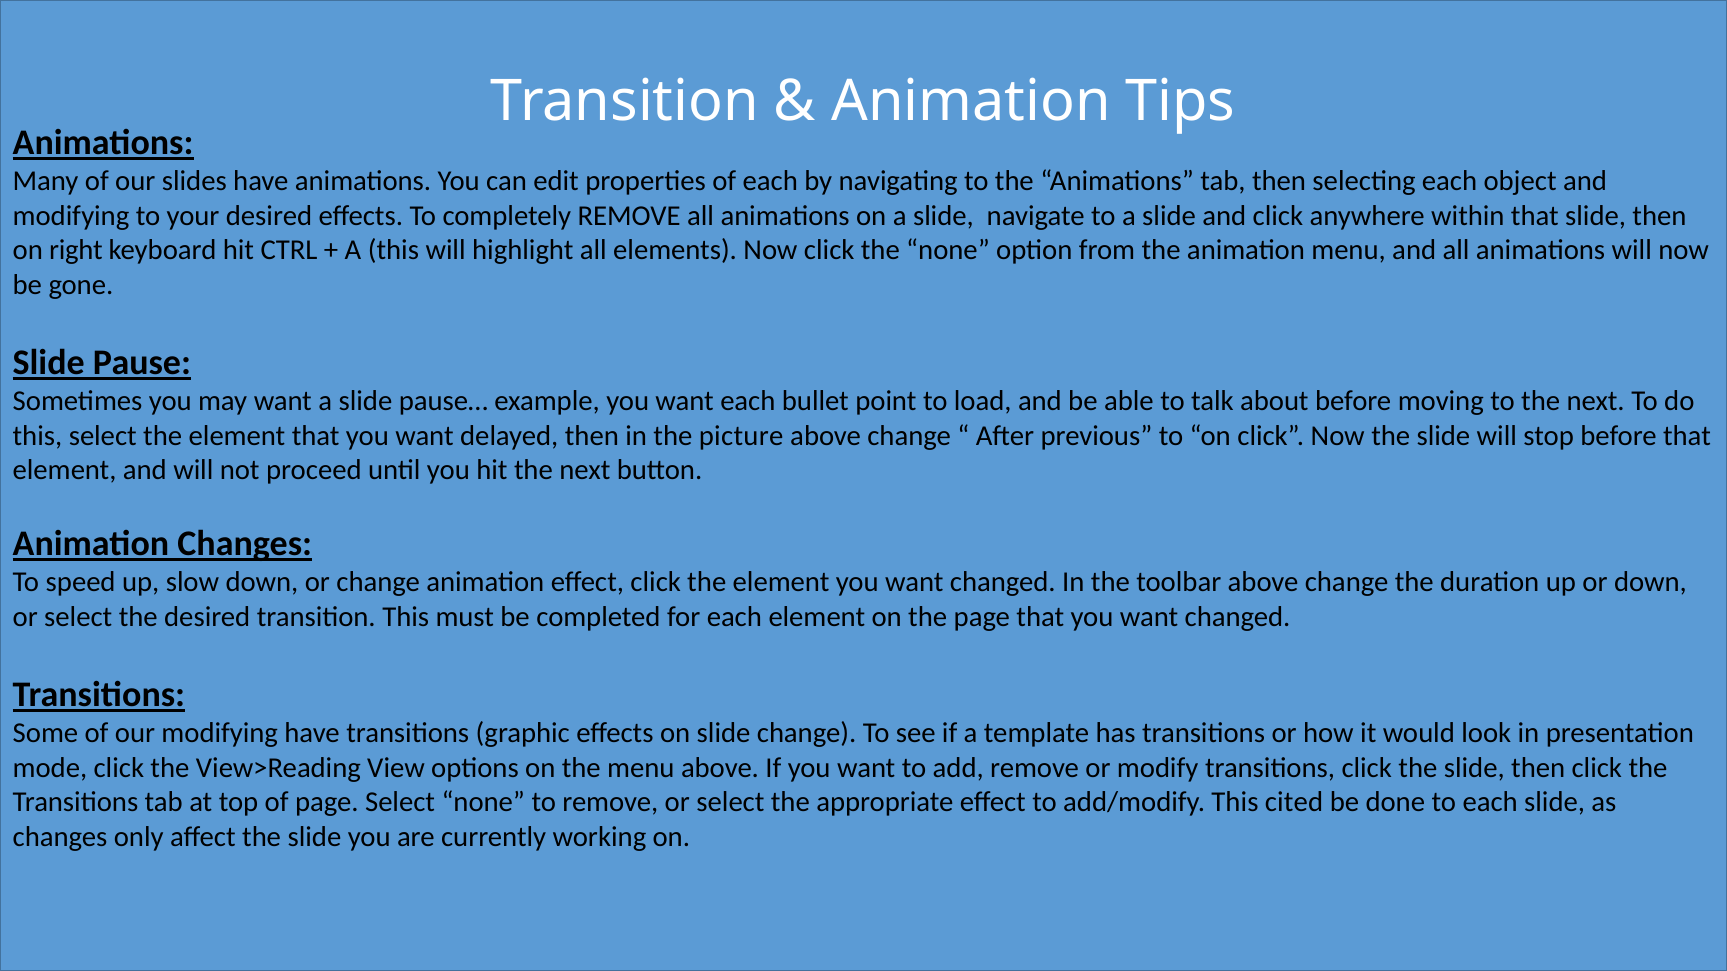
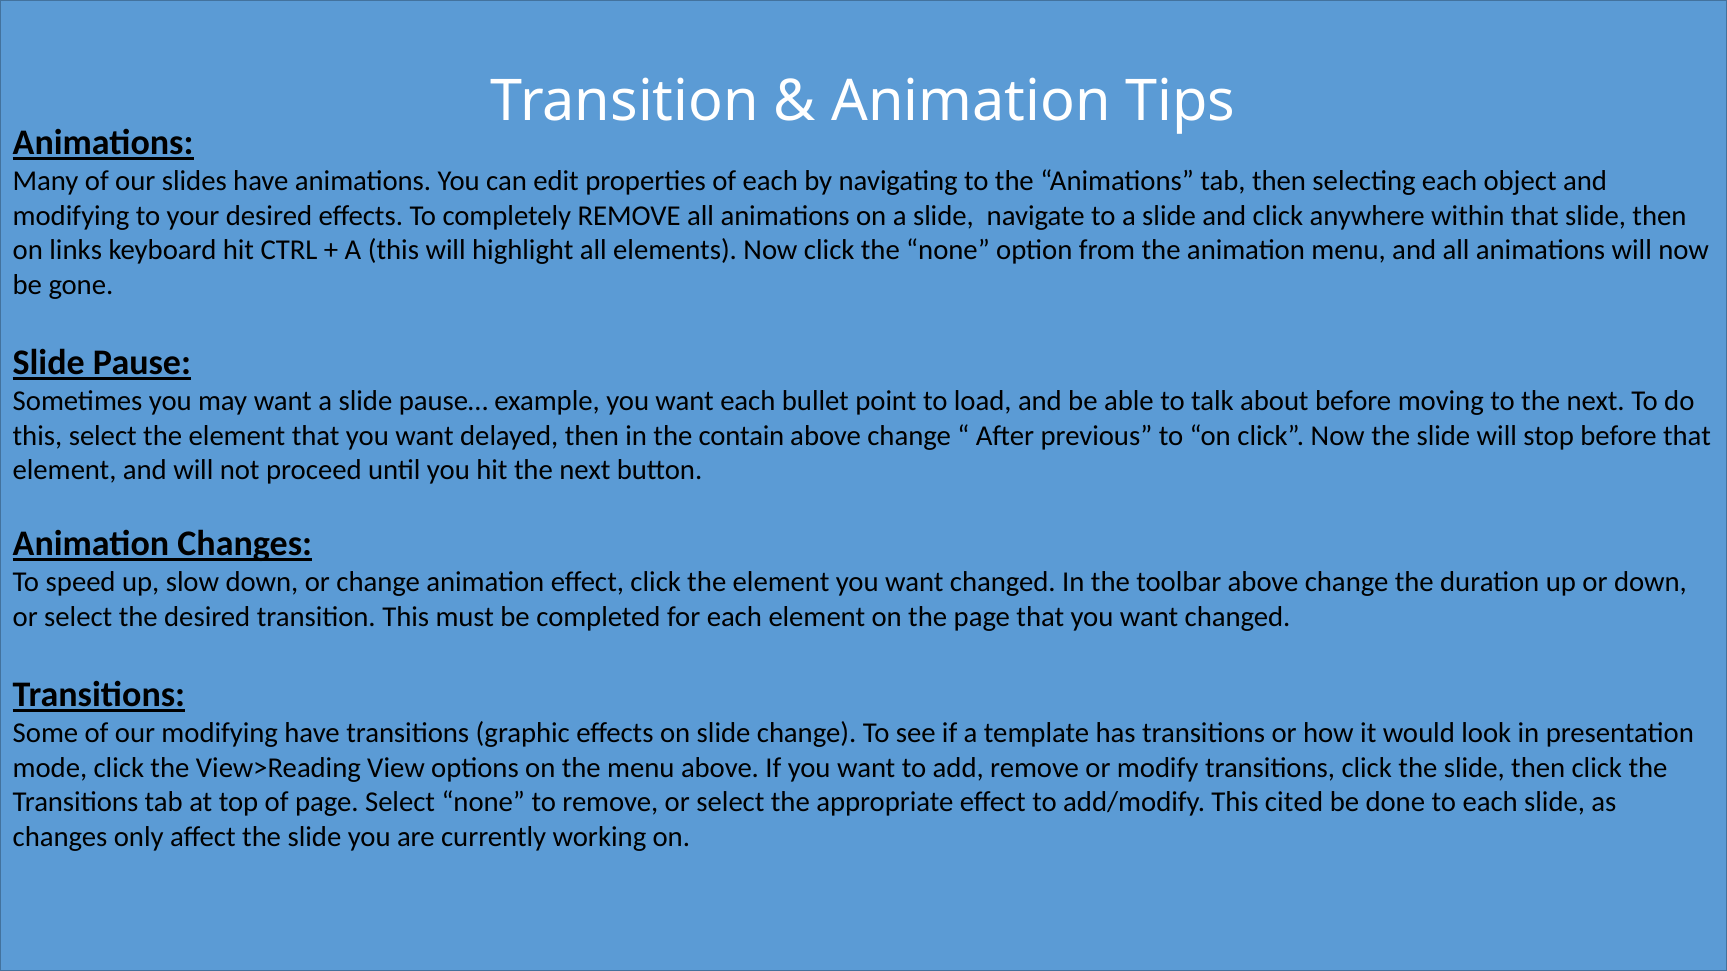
right: right -> links
picture: picture -> contain
